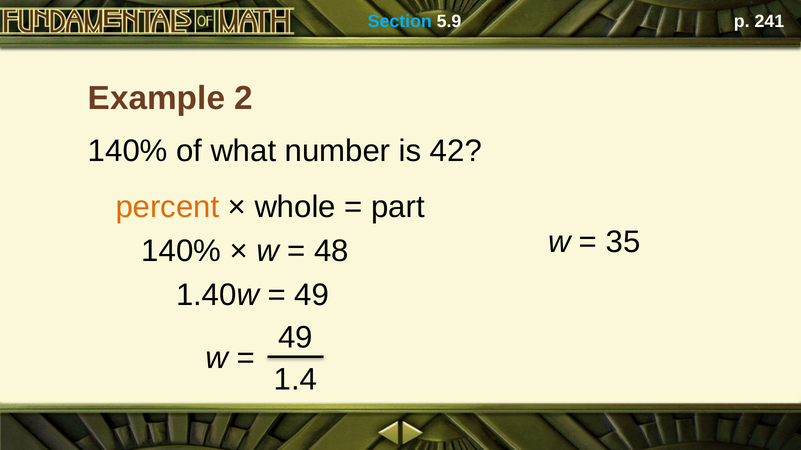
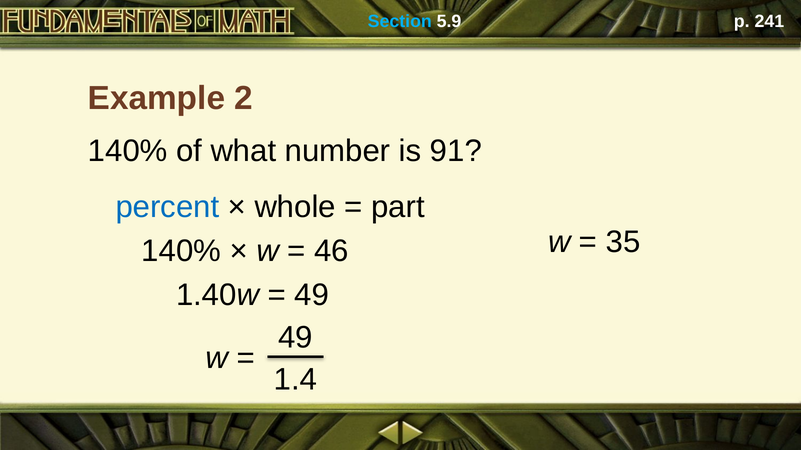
42: 42 -> 91
percent colour: orange -> blue
48: 48 -> 46
